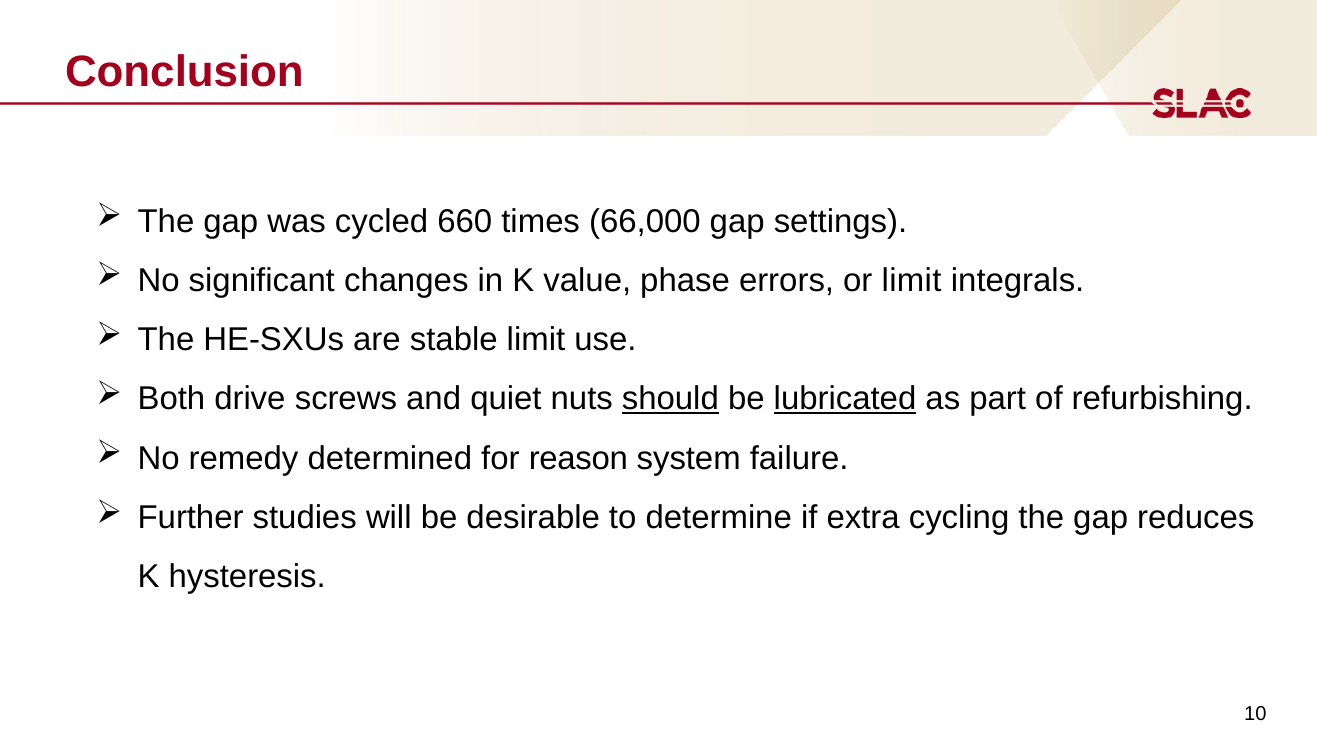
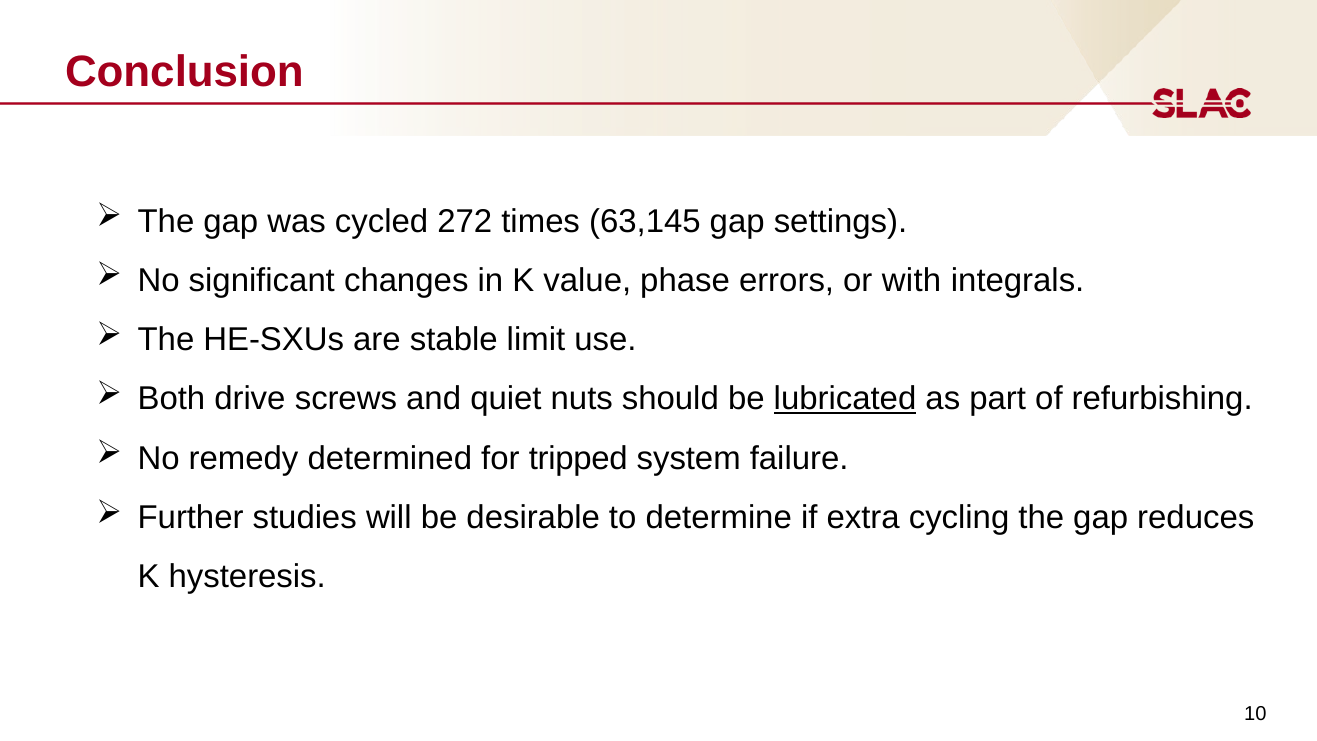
660: 660 -> 272
66,000: 66,000 -> 63,145
or limit: limit -> with
should underline: present -> none
reason: reason -> tripped
